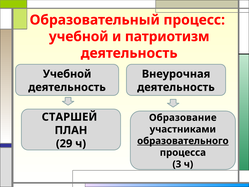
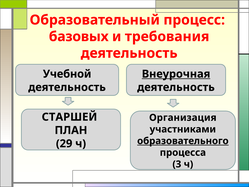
учебной at (79, 37): учебной -> базовых
патриотизм: патриотизм -> требования
Внеурочная underline: none -> present
Образование: Образование -> Организация
